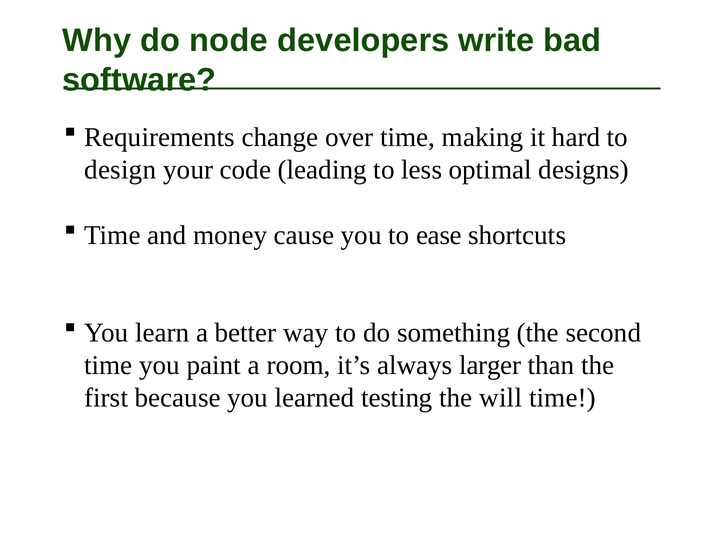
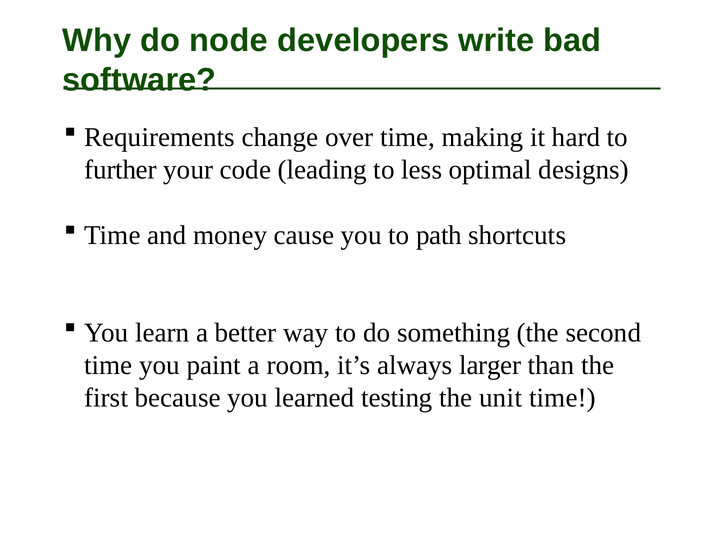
design: design -> further
ease: ease -> path
will: will -> unit
